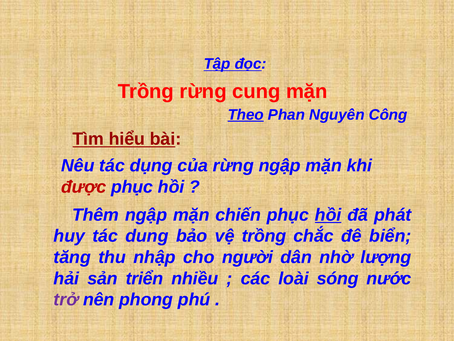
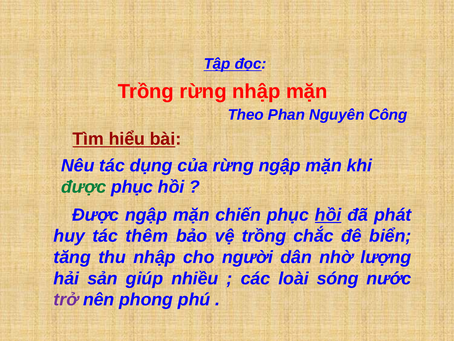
rừng cung: cung -> nhập
Theo underline: present -> none
được at (84, 187) colour: red -> green
Thêm at (96, 215): Thêm -> Được
dung: dung -> thêm
triển: triển -> giúp
